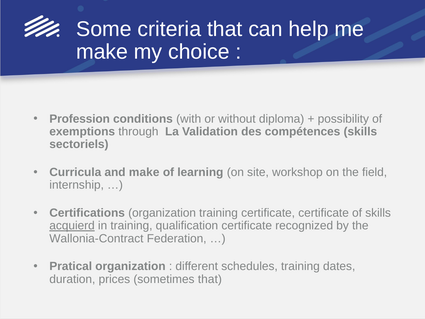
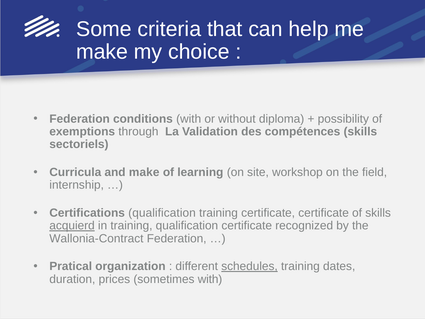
Profession at (80, 119): Profession -> Federation
Certifications organization: organization -> qualification
schedules underline: none -> present
sometimes that: that -> with
